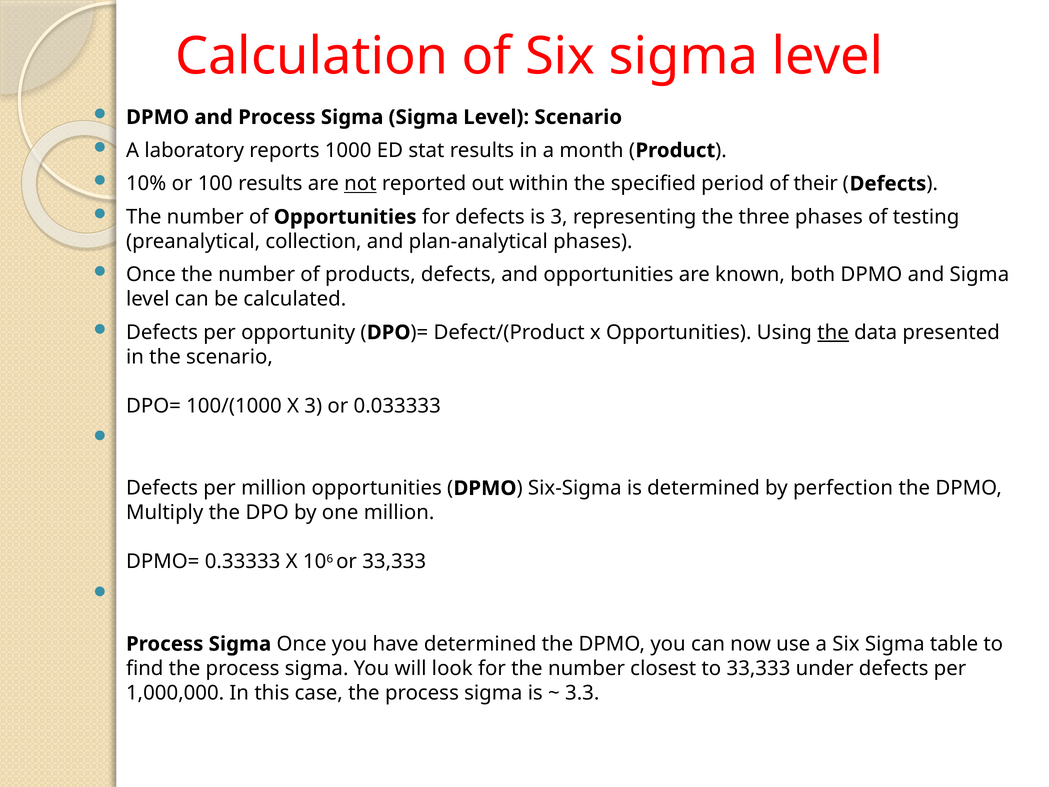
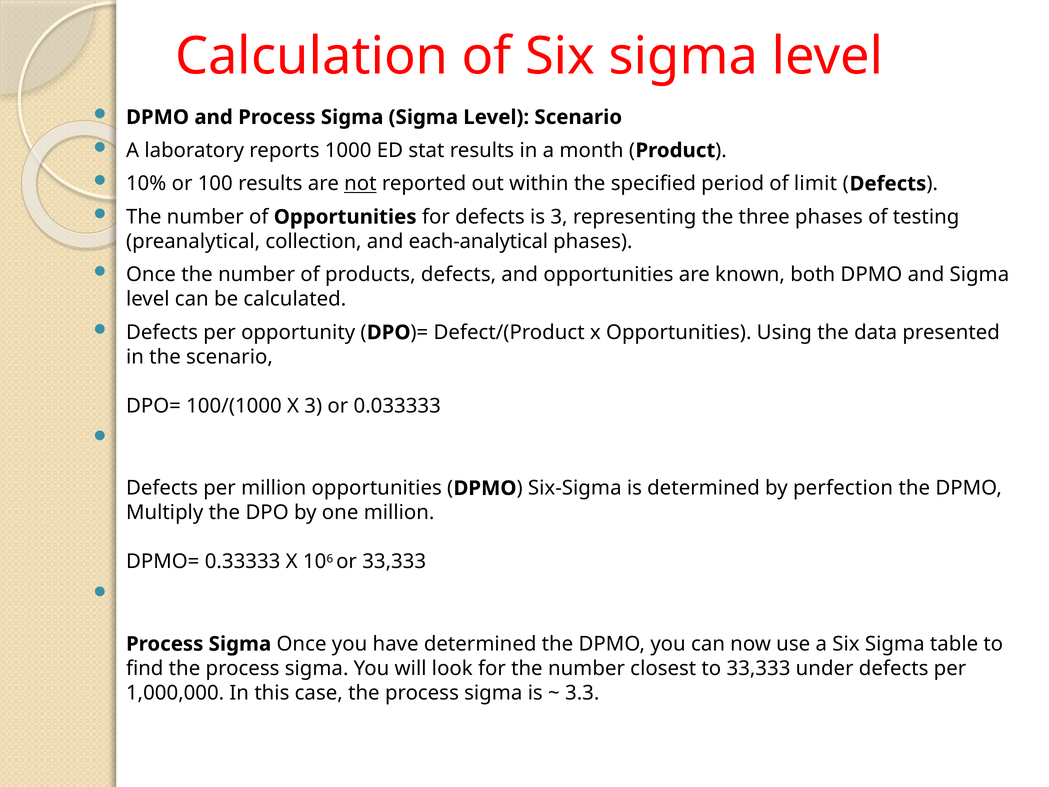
their: their -> limit
plan-analytical: plan-analytical -> each-analytical
the at (833, 332) underline: present -> none
